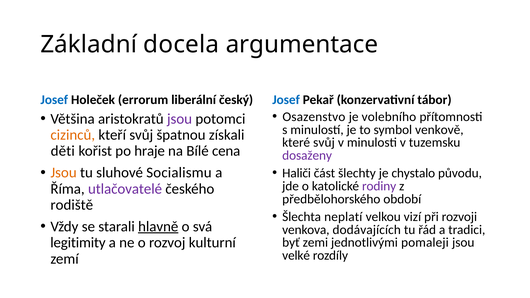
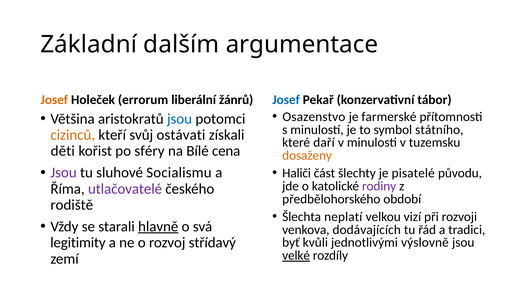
docela: docela -> dalším
Josef at (54, 100) colour: blue -> orange
český: český -> žánrů
volebního: volebního -> farmerské
jsou at (180, 119) colour: purple -> blue
venkově: venkově -> státního
špatnou: špatnou -> ostávati
které svůj: svůj -> daří
hraje: hraje -> sféry
dosaženy colour: purple -> orange
Jsou at (64, 173) colour: orange -> purple
chystalo: chystalo -> pisatelé
kulturní: kulturní -> střídavý
zemi: zemi -> kvůli
pomaleji: pomaleji -> výslovně
velké underline: none -> present
